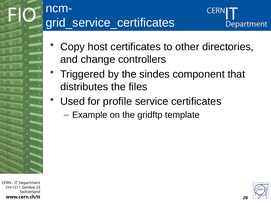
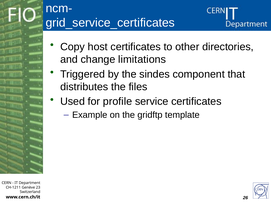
controllers: controllers -> limitations
